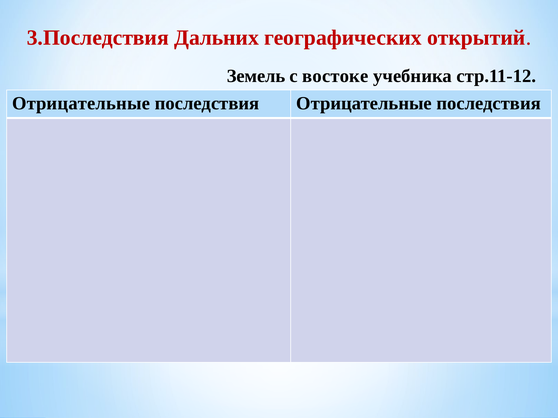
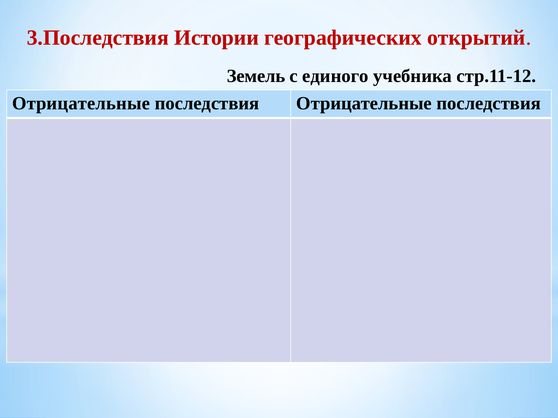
Дальних: Дальних -> Истории
востоке: востоке -> единого
